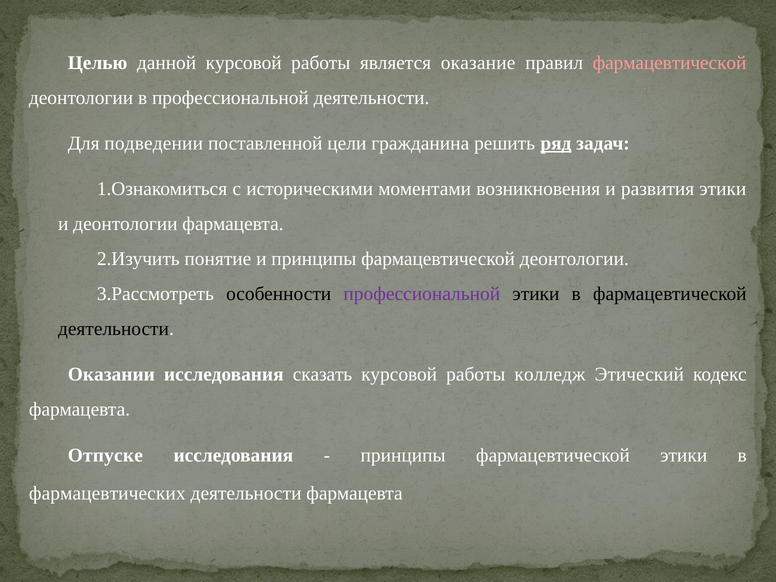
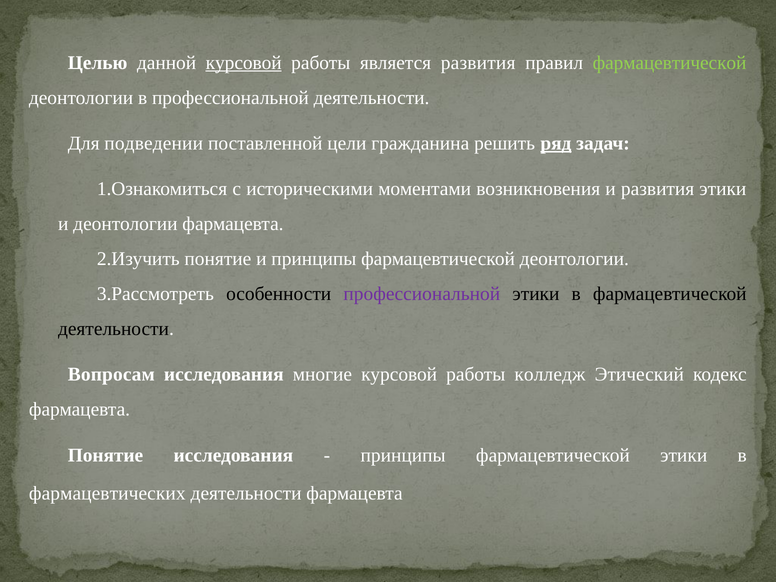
курсовой at (244, 63) underline: none -> present
является оказание: оказание -> развития
фармацевтической at (670, 63) colour: pink -> light green
Оказании: Оказании -> Вопросам
сказать: сказать -> многие
Отпуске at (105, 455): Отпуске -> Понятие
